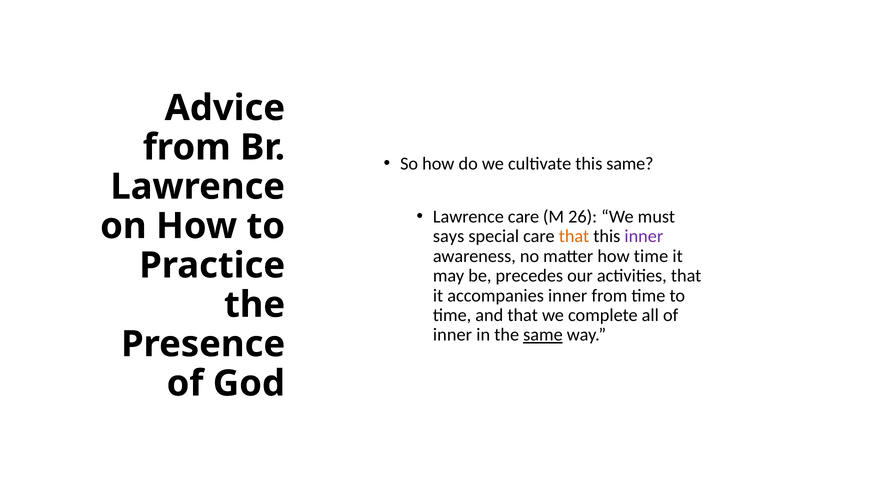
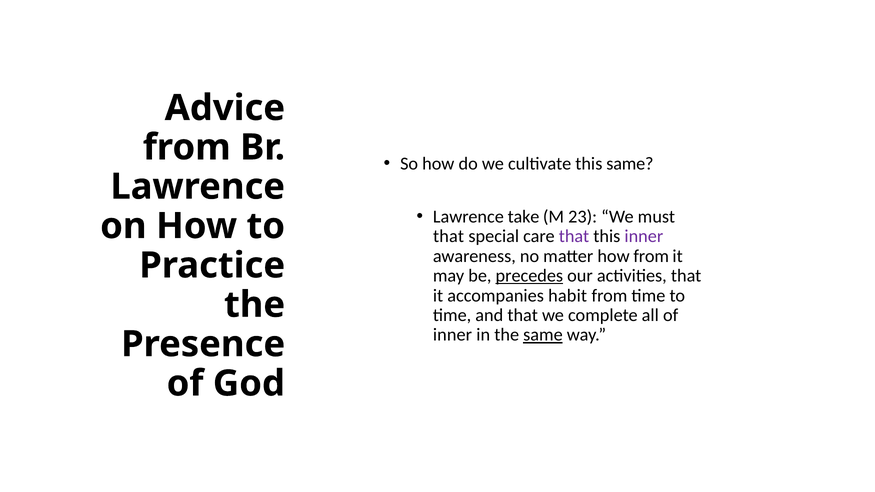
Lawrence care: care -> take
26: 26 -> 23
says at (449, 236): says -> that
that at (574, 236) colour: orange -> purple
how time: time -> from
precedes underline: none -> present
accompanies inner: inner -> habit
